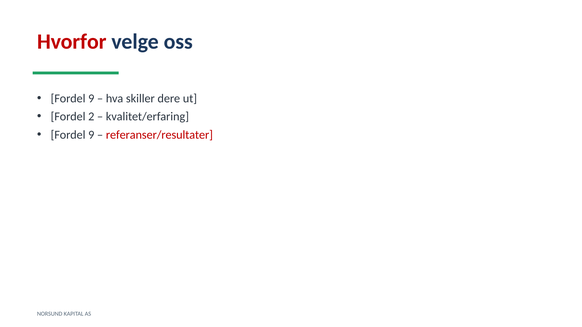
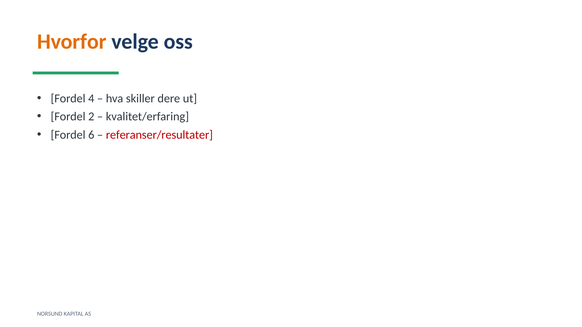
Hvorfor colour: red -> orange
9 at (91, 99): 9 -> 4
9 at (91, 135): 9 -> 6
